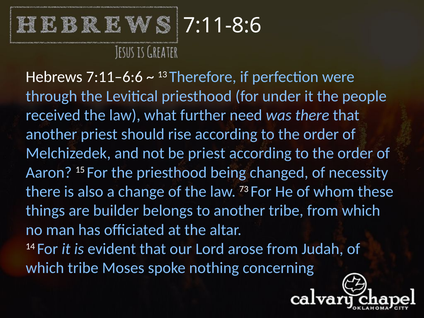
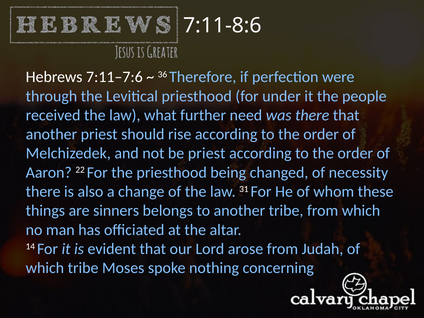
7:11–6:6: 7:11–6:6 -> 7:11–7:6
13: 13 -> 36
15: 15 -> 22
73: 73 -> 31
builder: builder -> sinners
